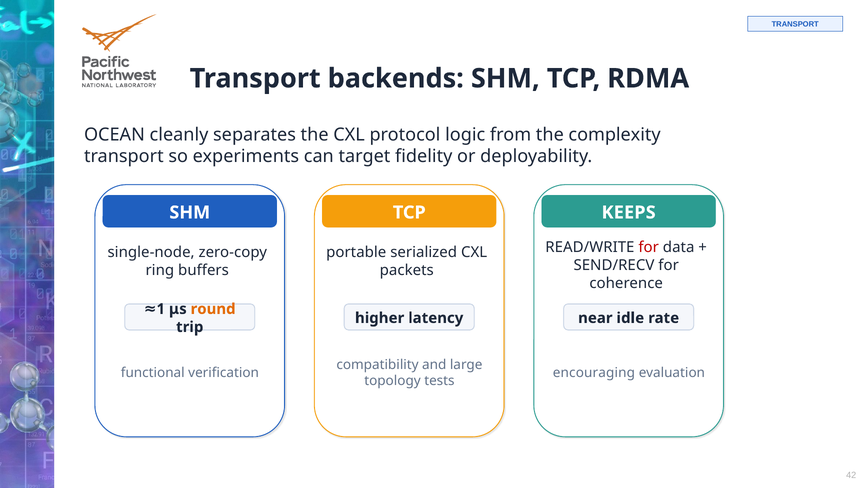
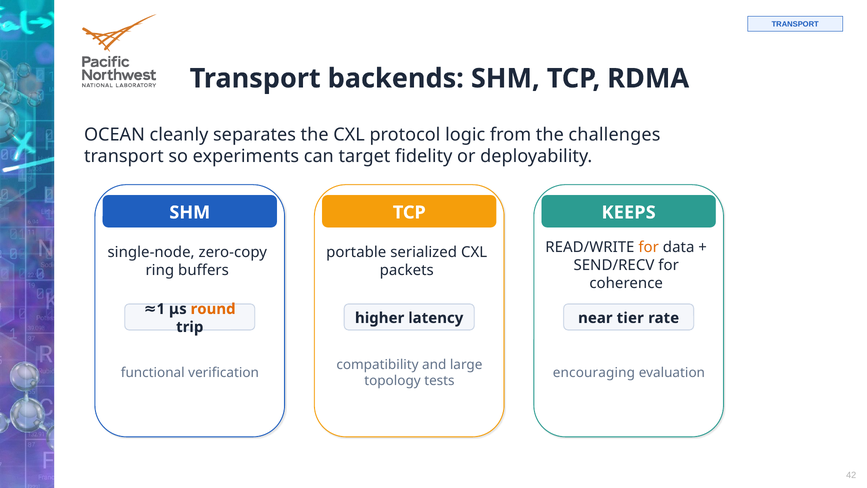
complexity: complexity -> challenges
for at (649, 247) colour: red -> orange
idle: idle -> tier
